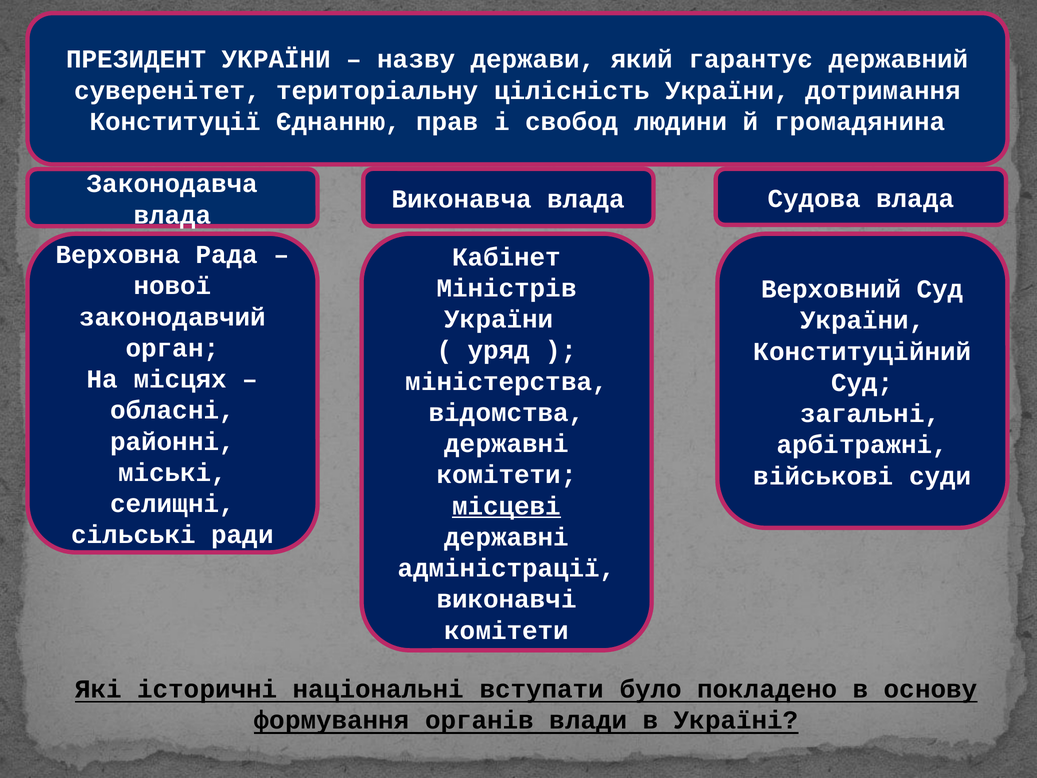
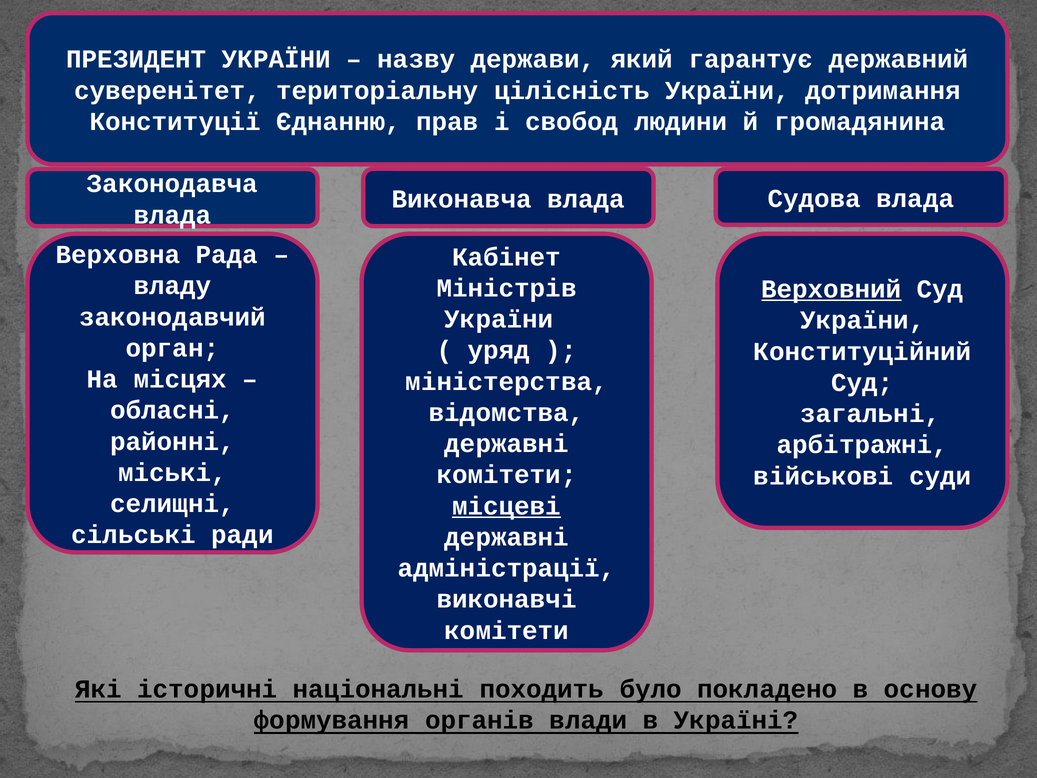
нової: нової -> владу
Верховний underline: none -> present
вступати: вступати -> походить
